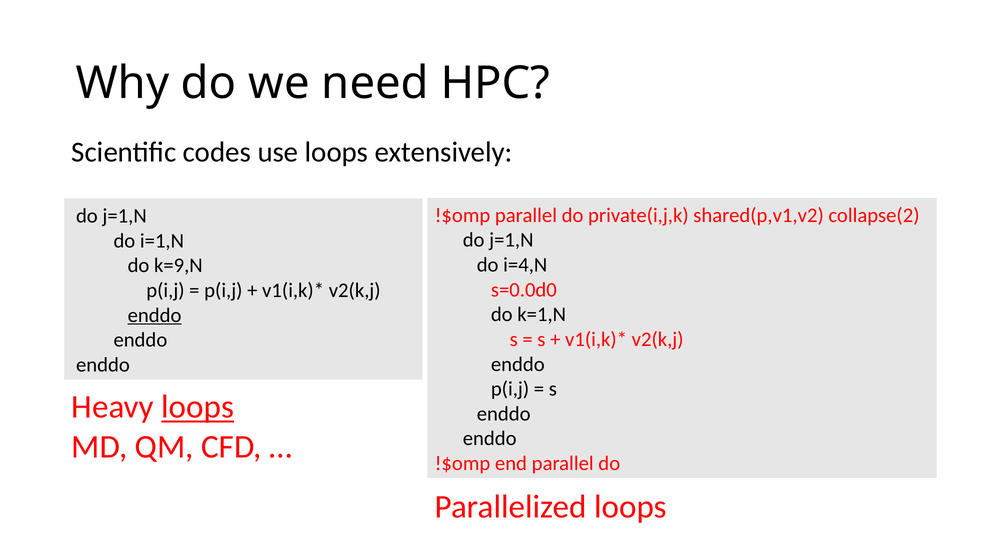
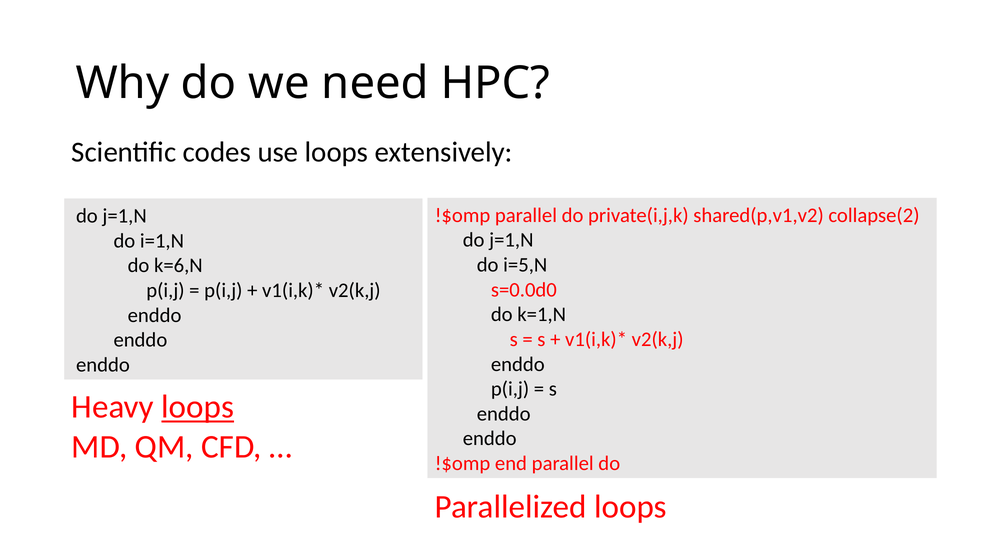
i=4,N: i=4,N -> i=5,N
k=9,N: k=9,N -> k=6,N
enddo at (155, 315) underline: present -> none
